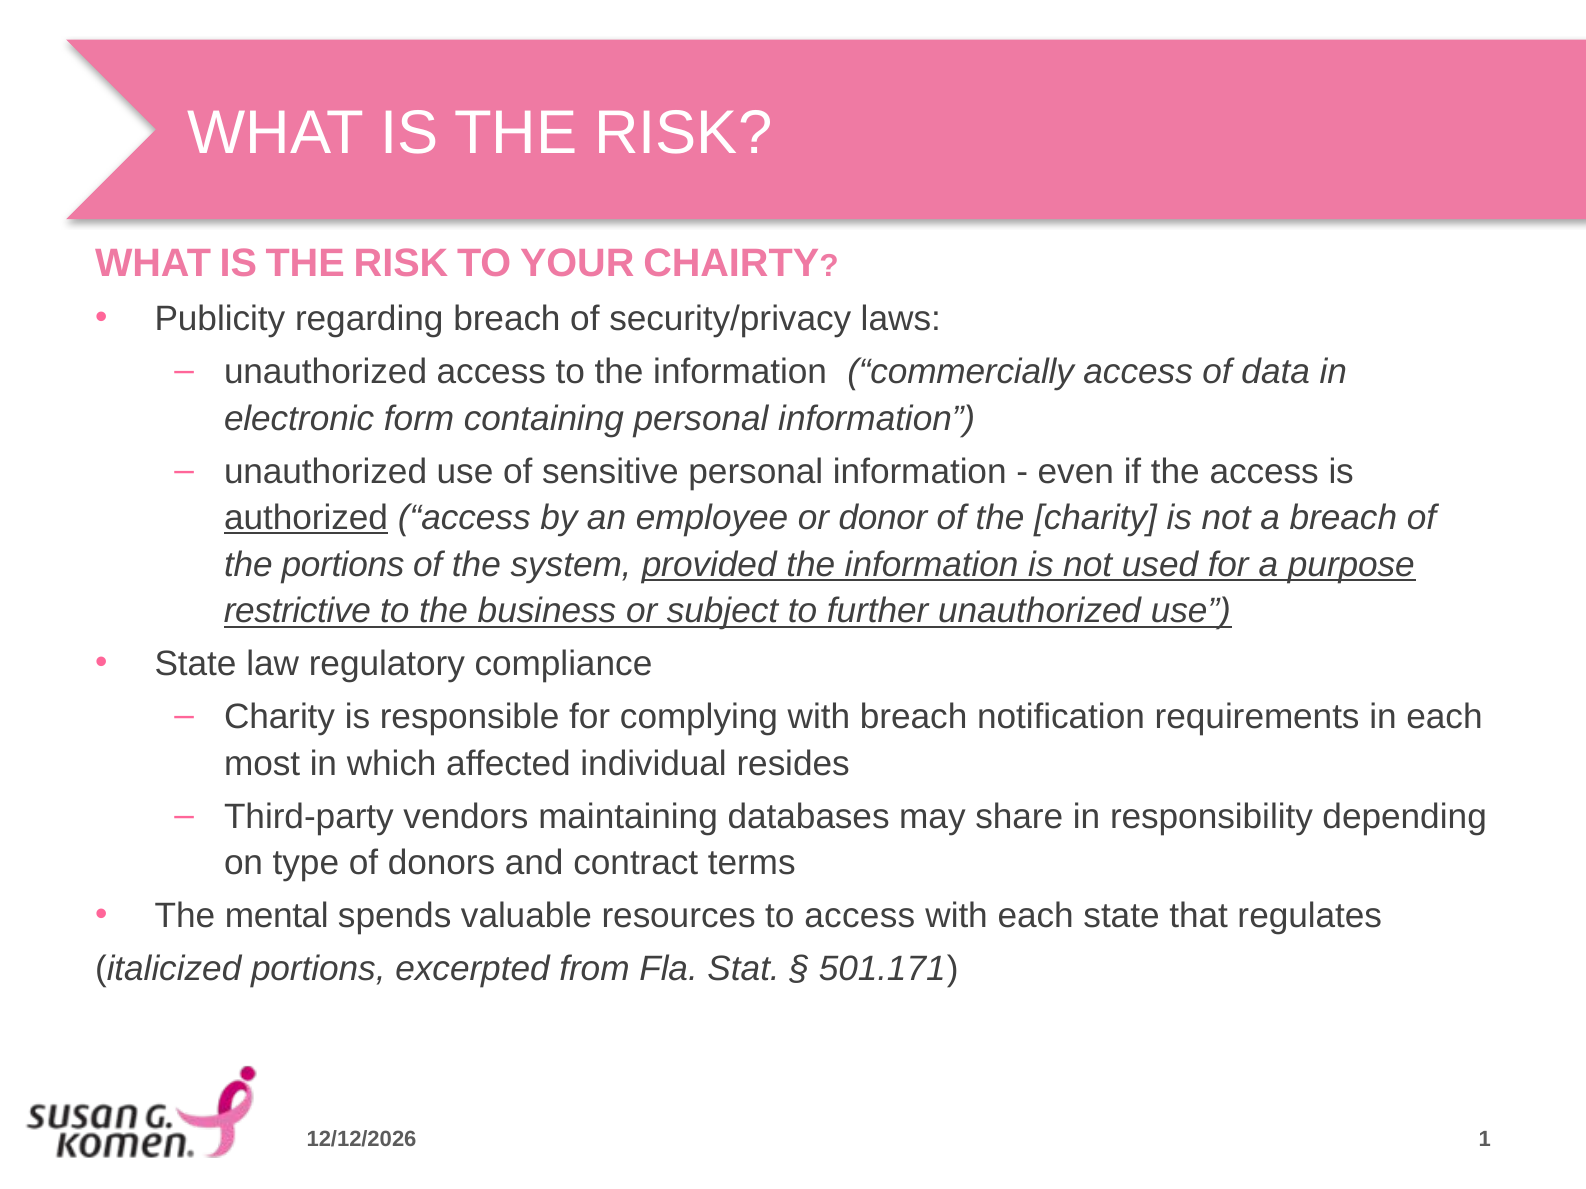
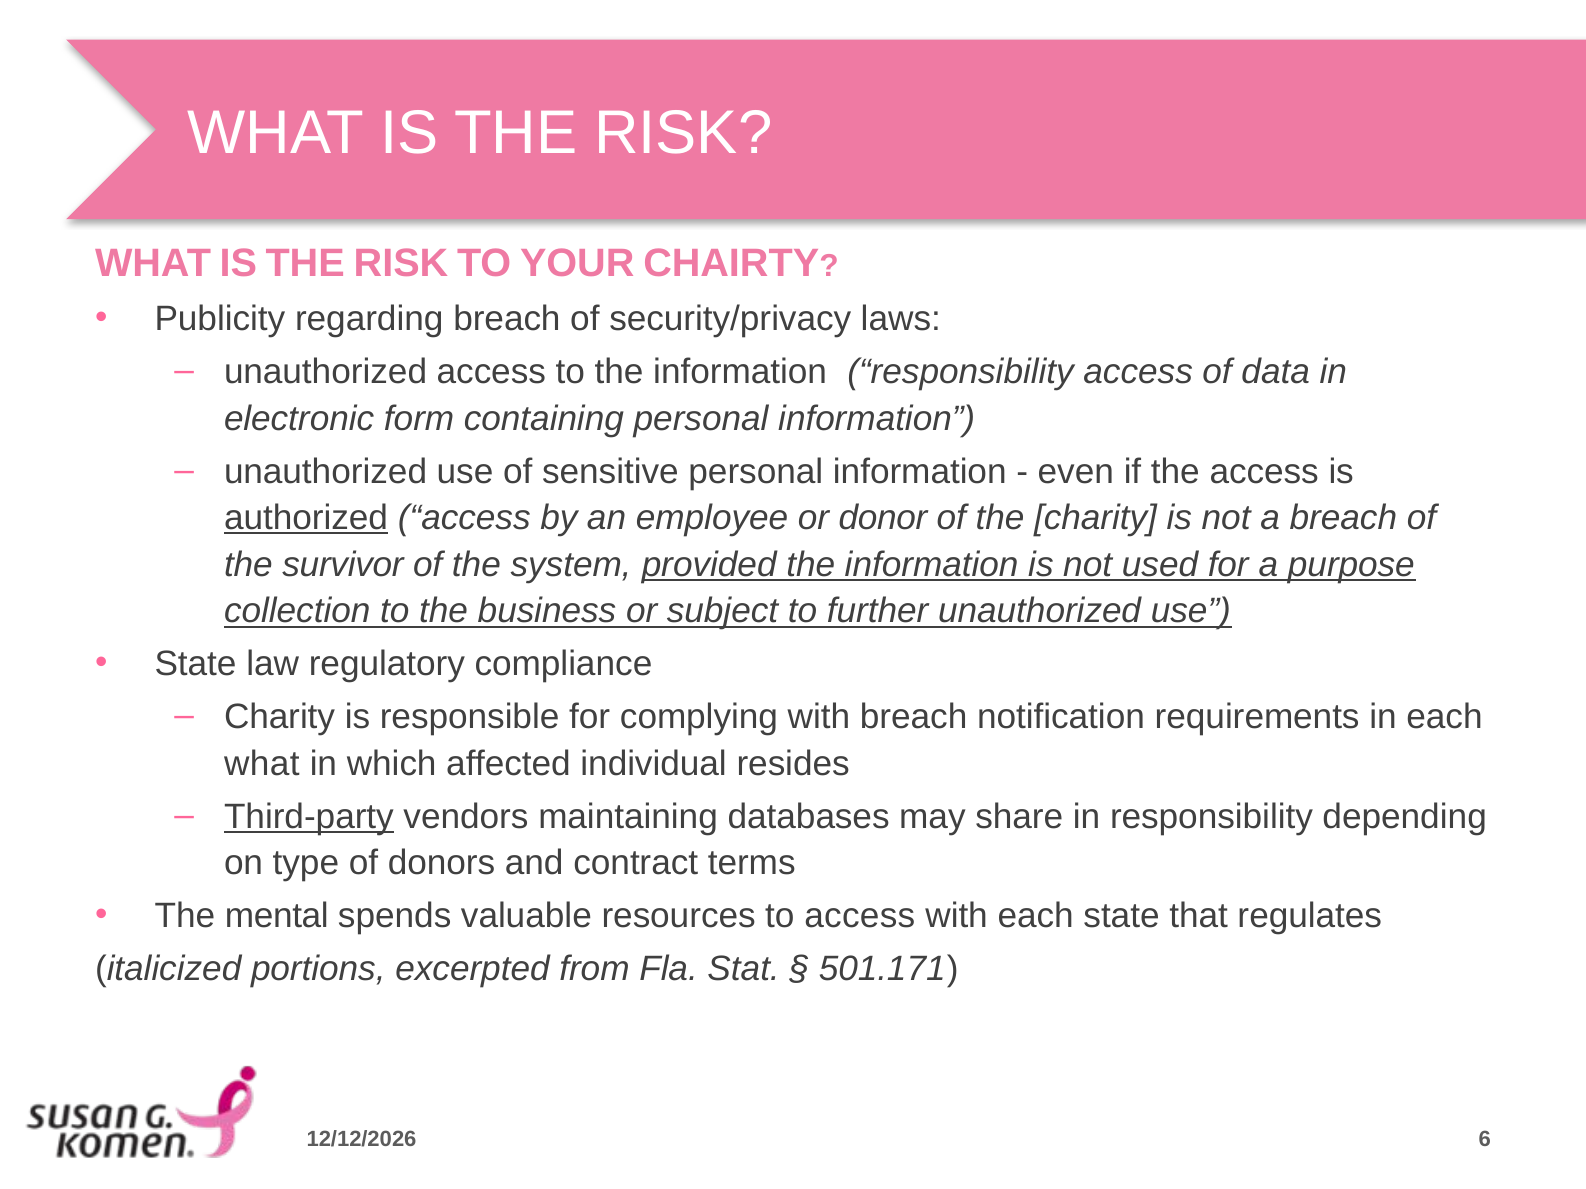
information commercially: commercially -> responsibility
the portions: portions -> survivor
restrictive: restrictive -> collection
most at (262, 764): most -> what
Third-party underline: none -> present
1: 1 -> 6
